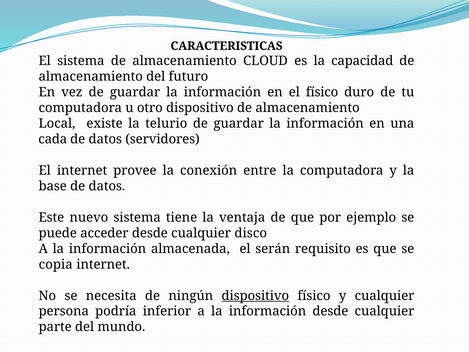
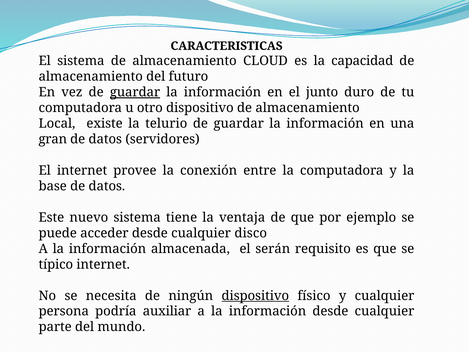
guardar at (135, 92) underline: none -> present
el físico: físico -> junto
cada: cada -> gran
copia: copia -> típico
inferior: inferior -> auxiliar
